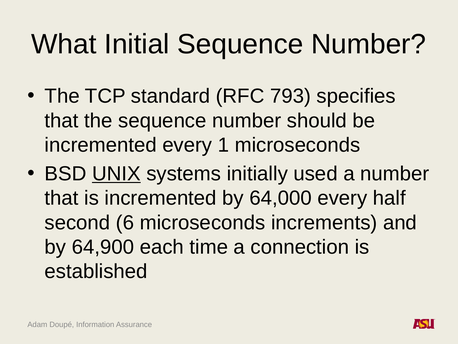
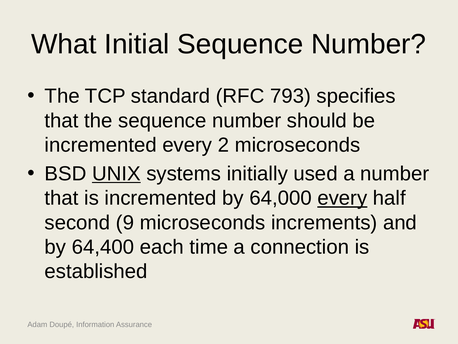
1: 1 -> 2
every at (342, 198) underline: none -> present
6: 6 -> 9
64,900: 64,900 -> 64,400
